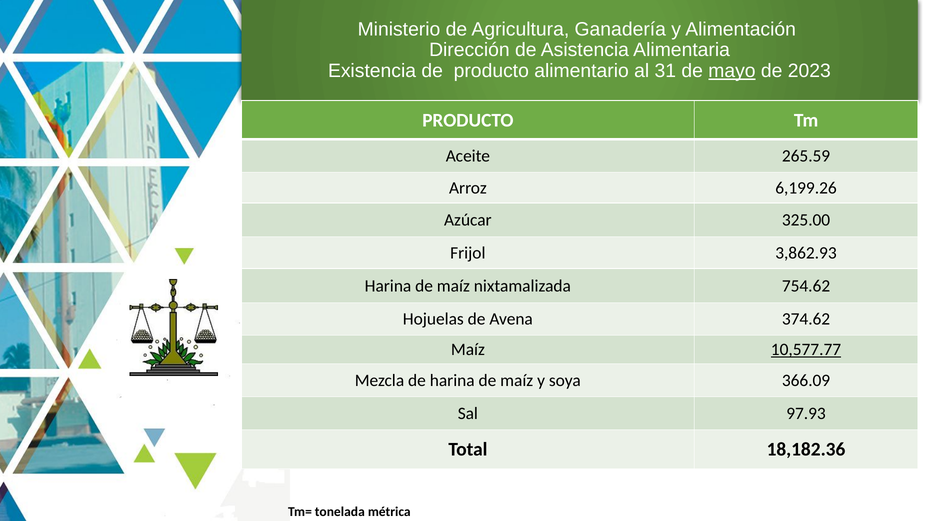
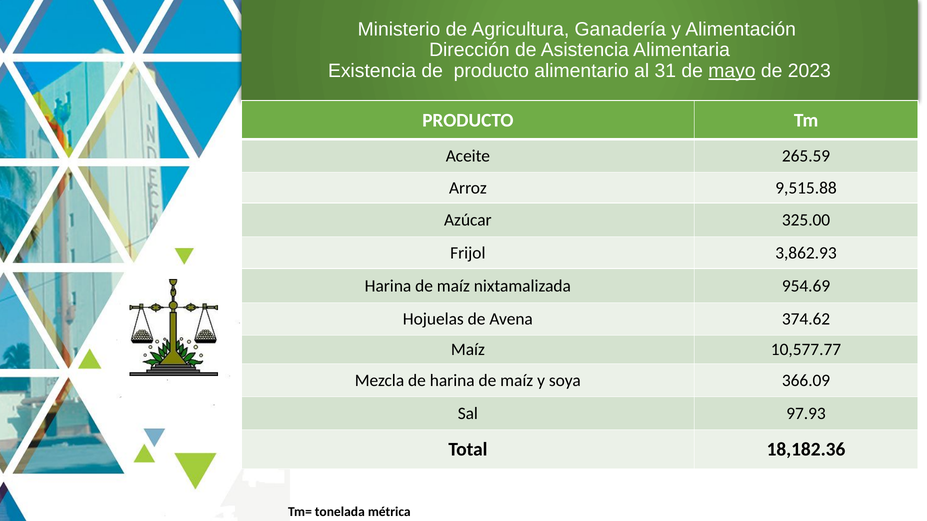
6,199.26: 6,199.26 -> 9,515.88
754.62: 754.62 -> 954.69
10,577.77 underline: present -> none
